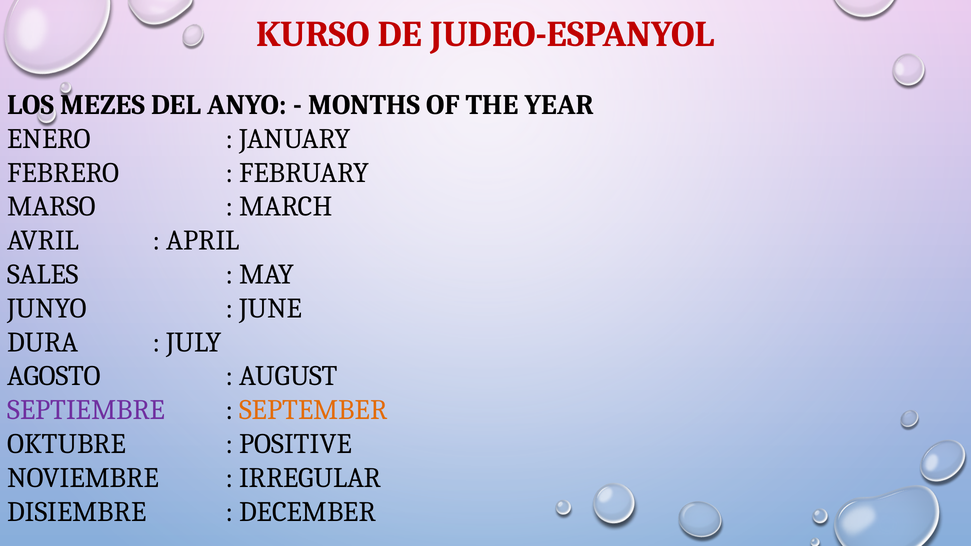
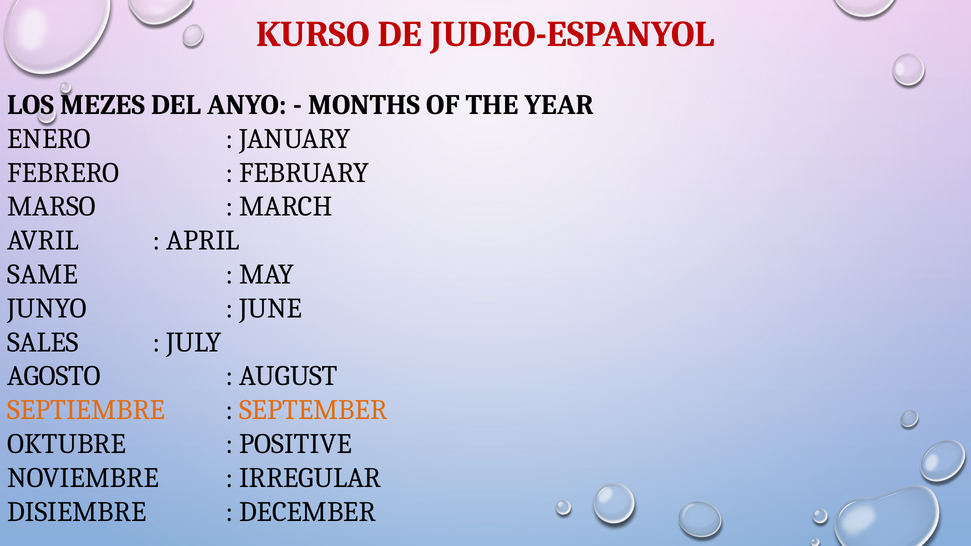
SALES: SALES -> SAME
DURA: DURA -> SALES
SEPTIEMBRE colour: purple -> orange
